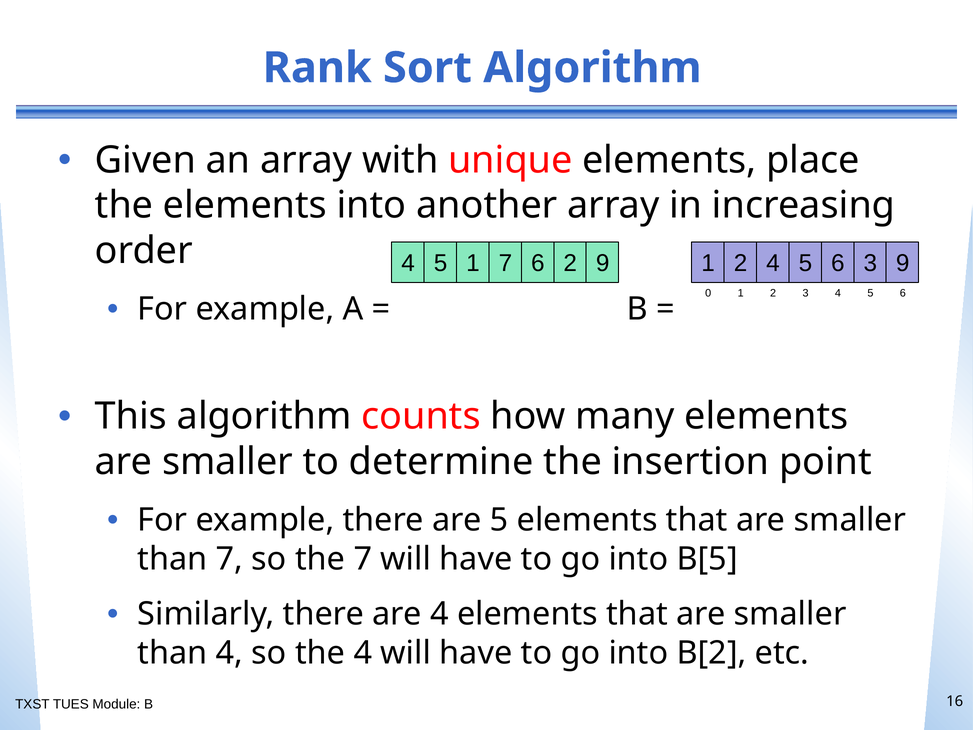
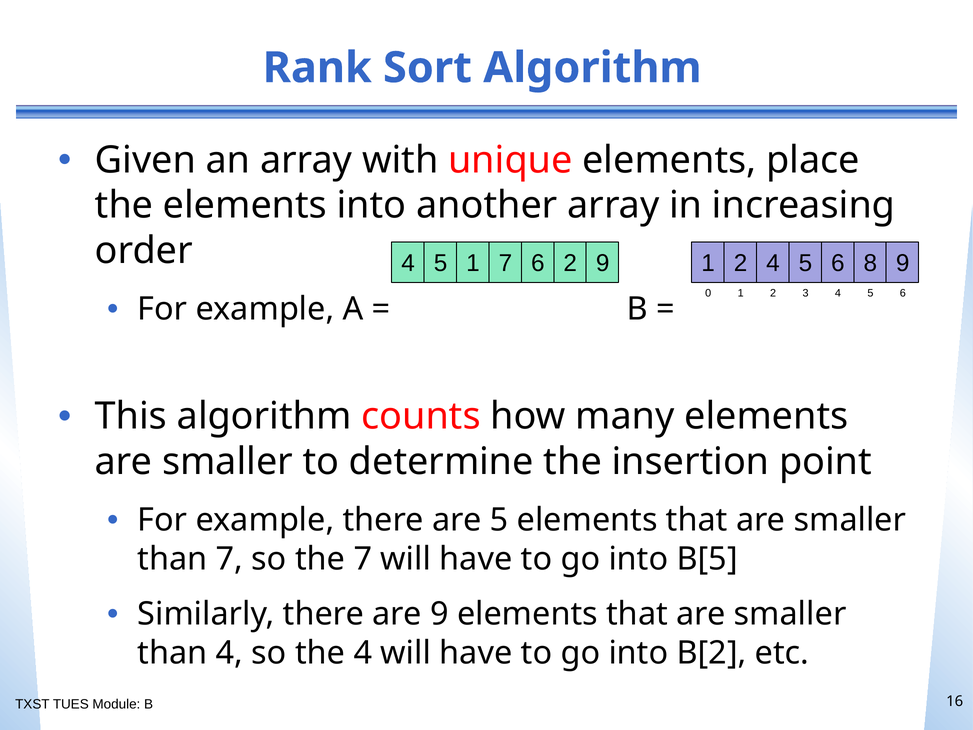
6 3: 3 -> 8
are 4: 4 -> 9
